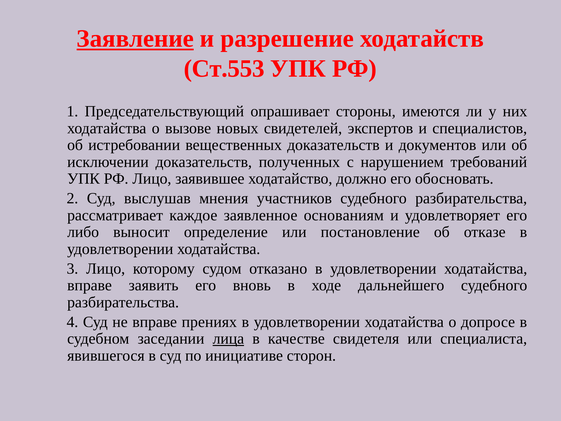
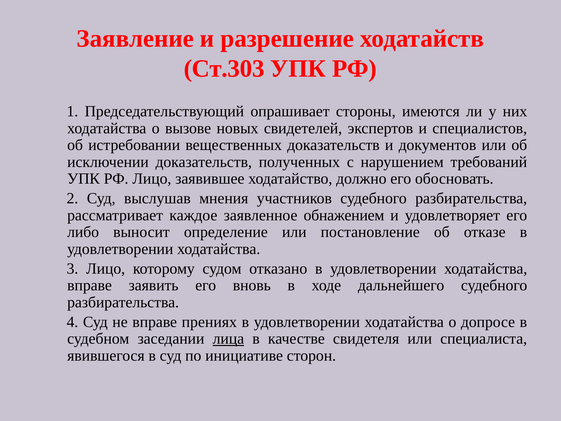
Заявление underline: present -> none
Ст.553: Ст.553 -> Ст.303
основаниям: основаниям -> обнажением
